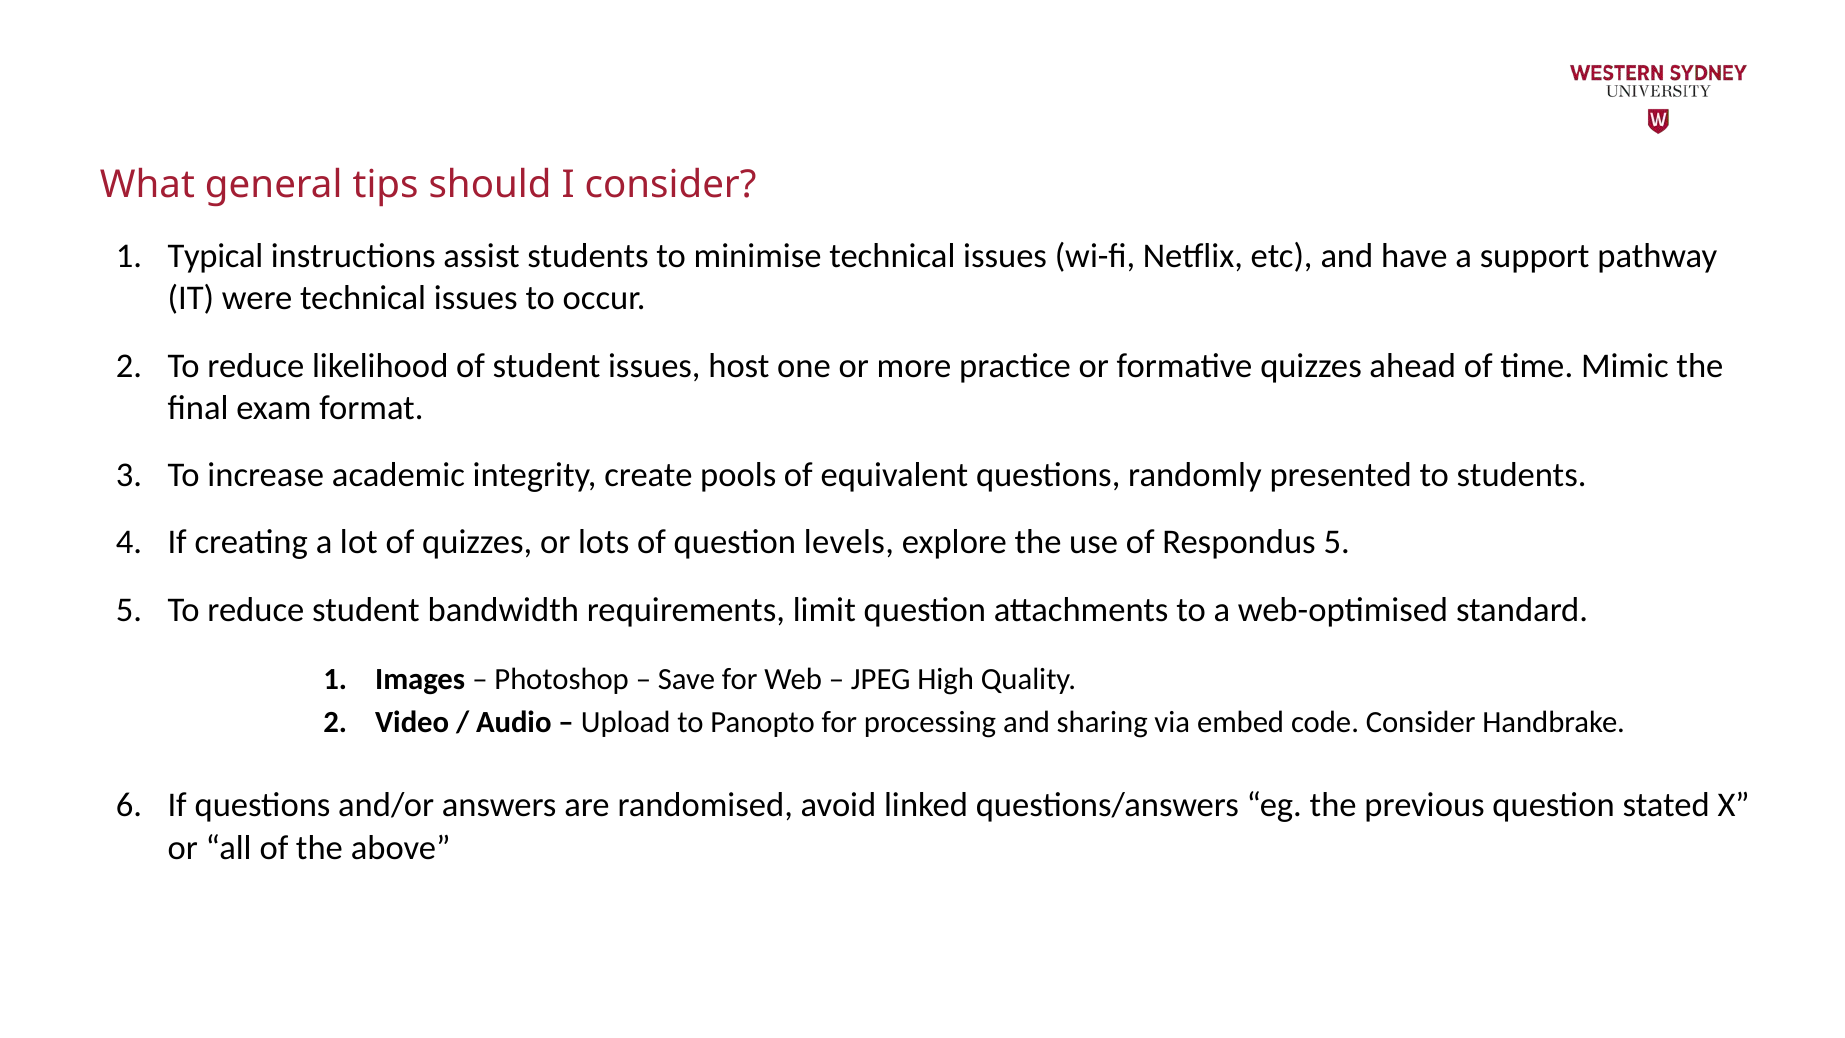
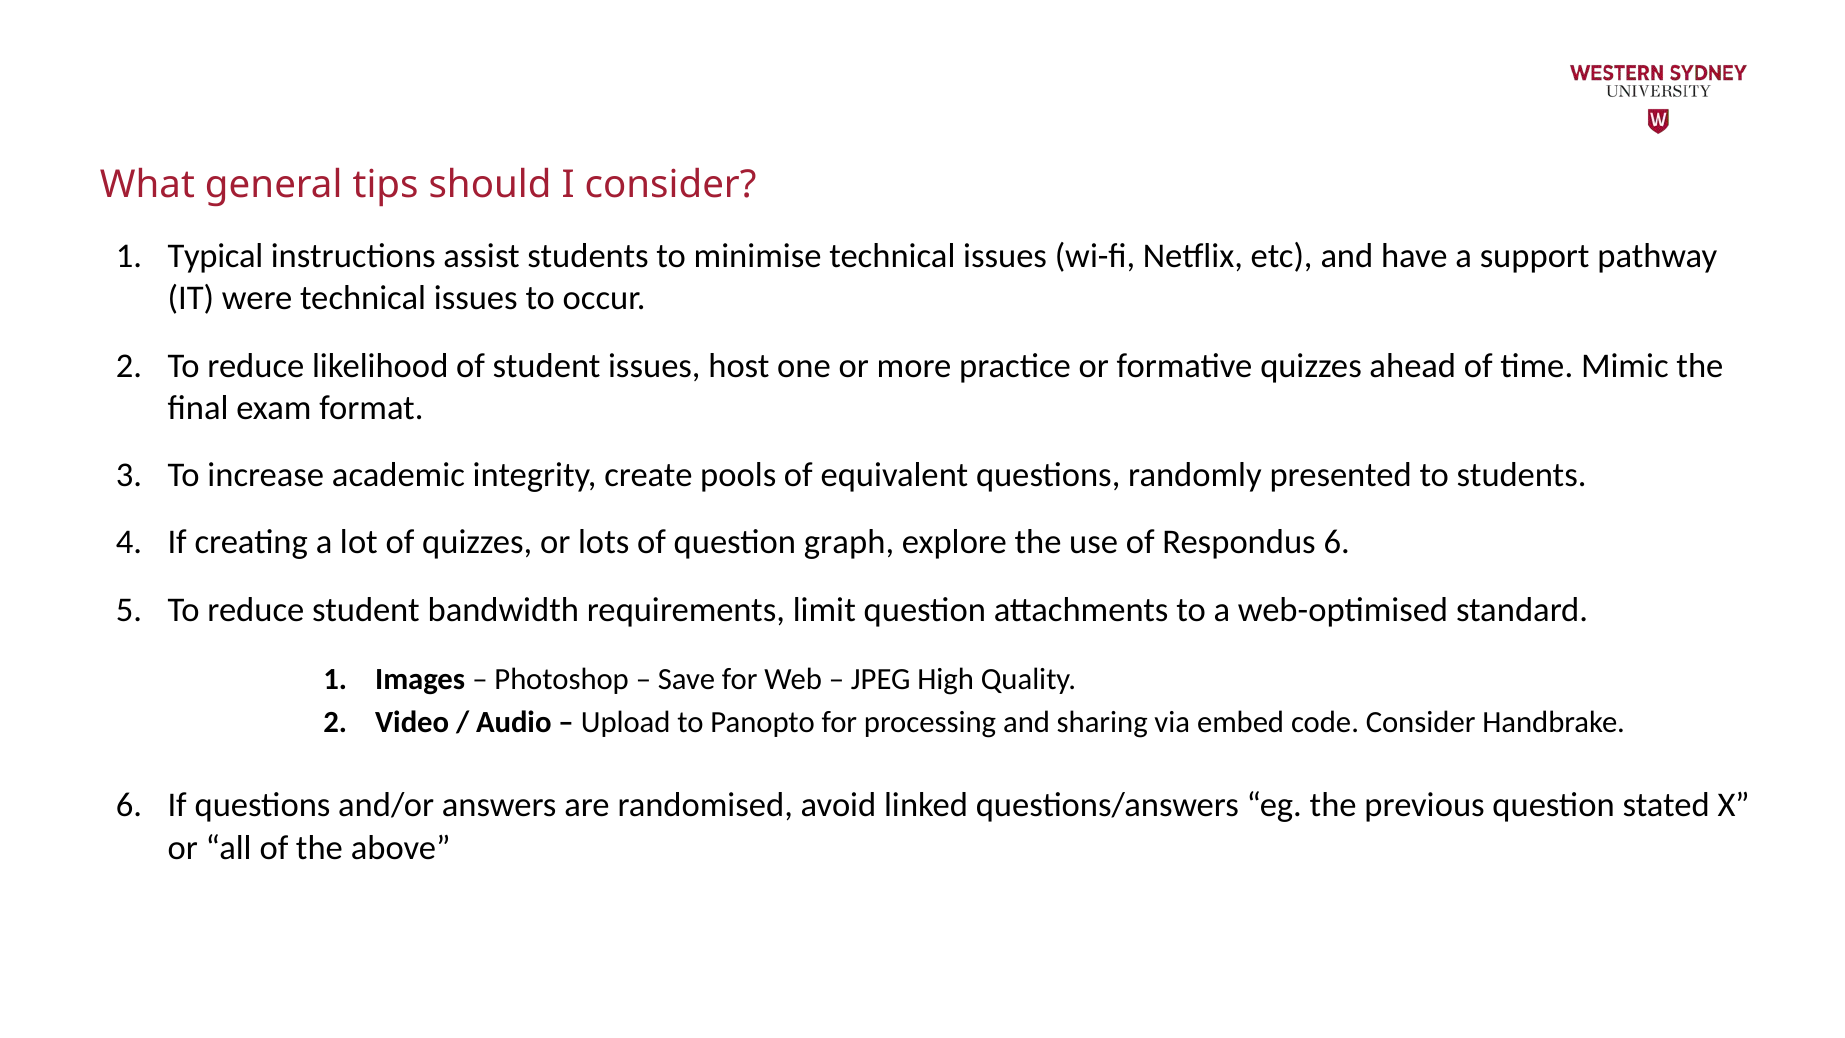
levels: levels -> graph
Respondus 5: 5 -> 6
